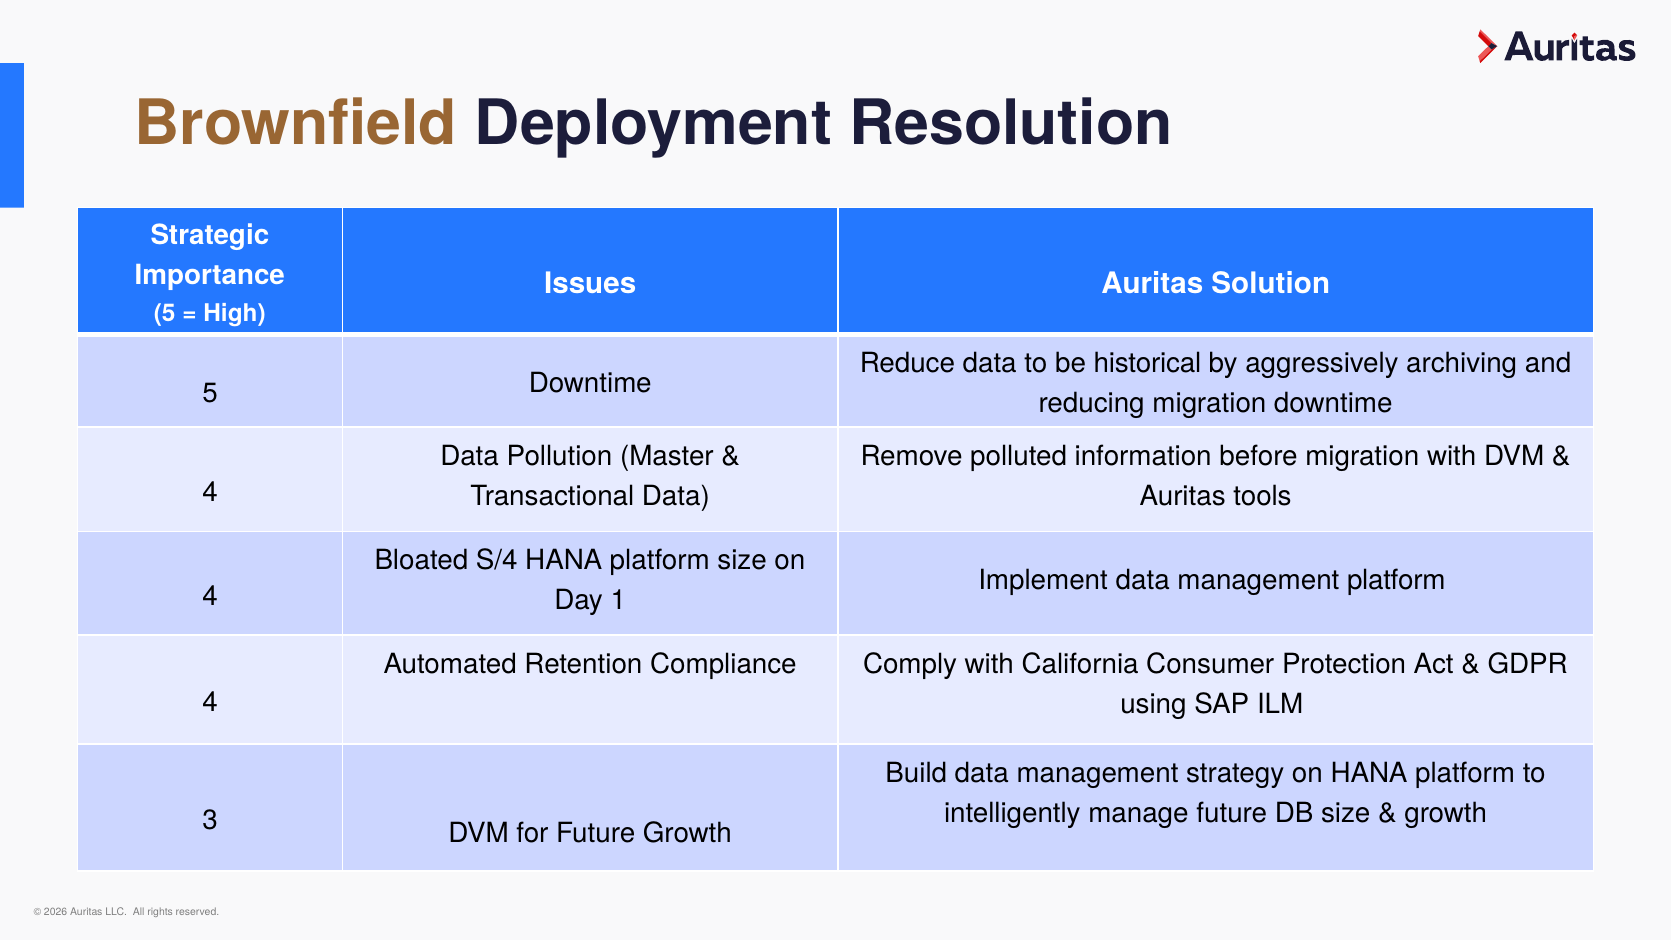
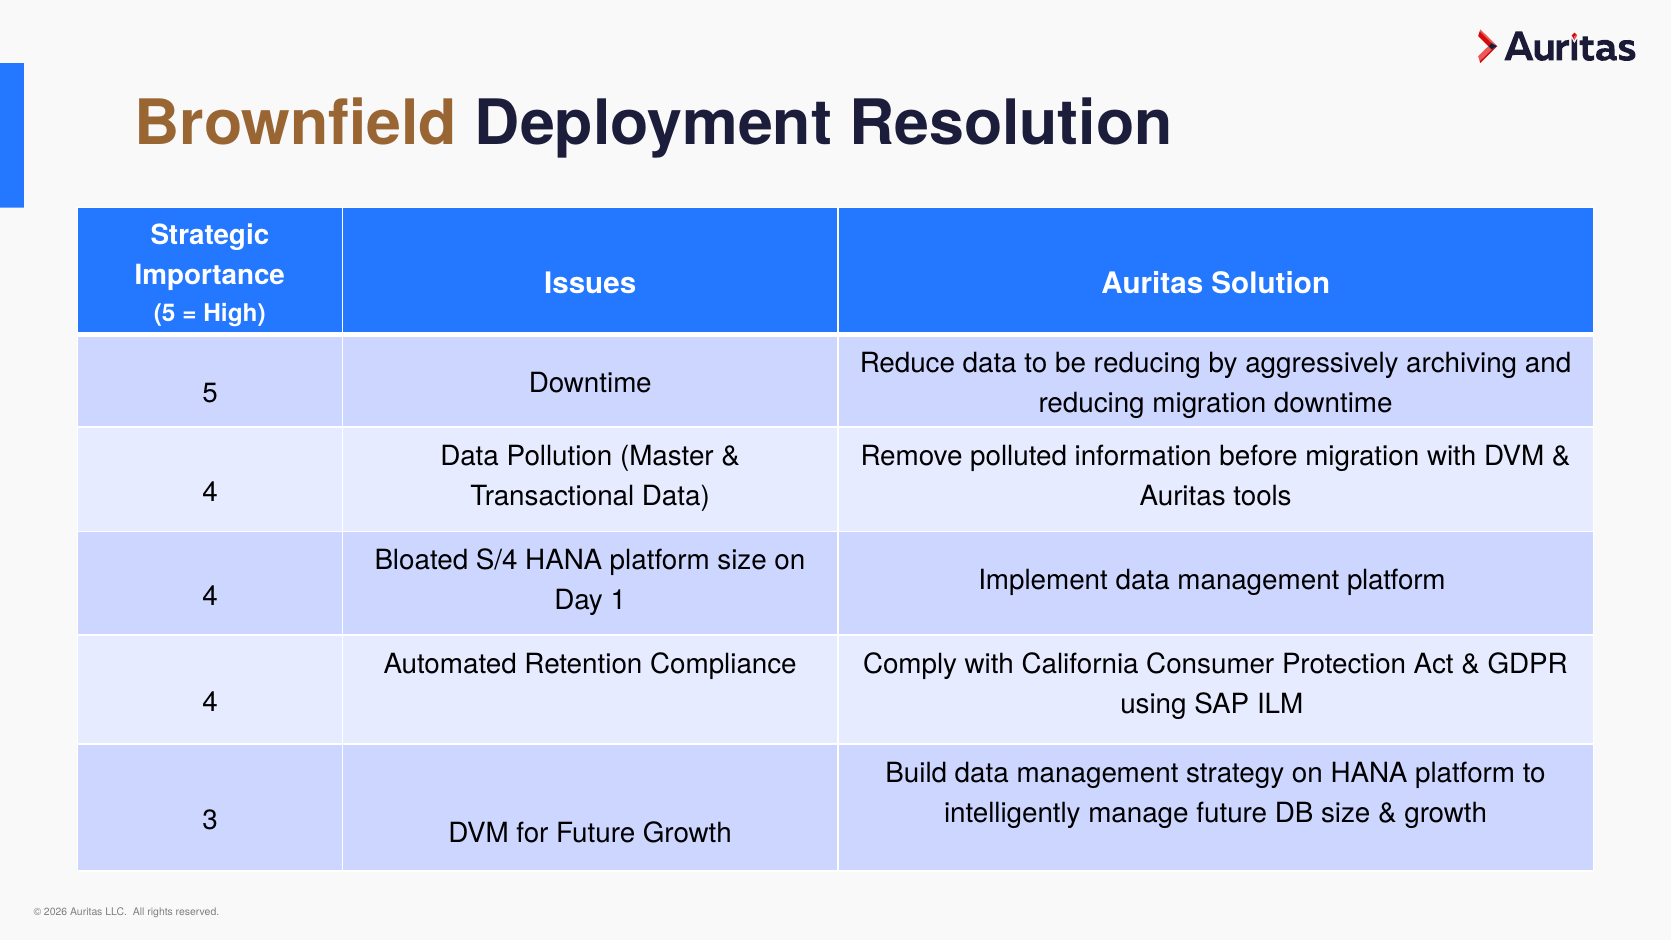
be historical: historical -> reducing
